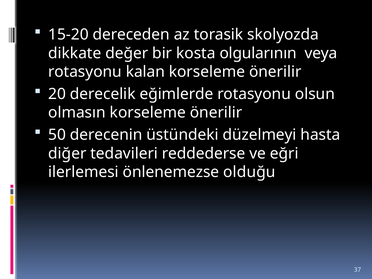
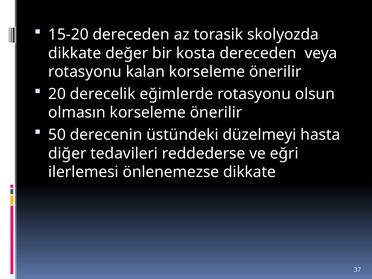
kosta olgularının: olgularının -> dereceden
önlenemezse olduğu: olduğu -> dikkate
